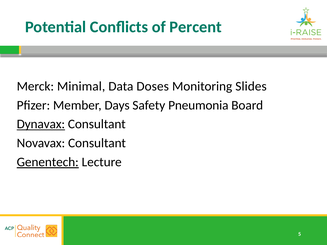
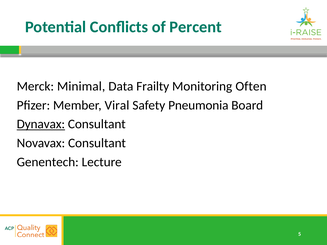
Doses: Doses -> Frailty
Slides: Slides -> Often
Days: Days -> Viral
Genentech underline: present -> none
